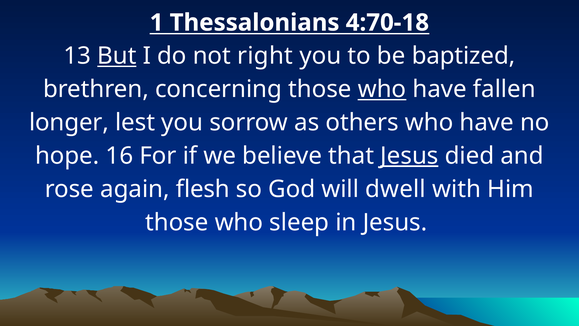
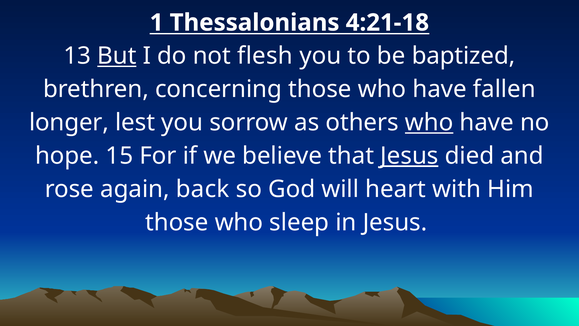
4:70-18: 4:70-18 -> 4:21-18
right: right -> flesh
who at (382, 89) underline: present -> none
who at (429, 122) underline: none -> present
16: 16 -> 15
flesh: flesh -> back
dwell: dwell -> heart
